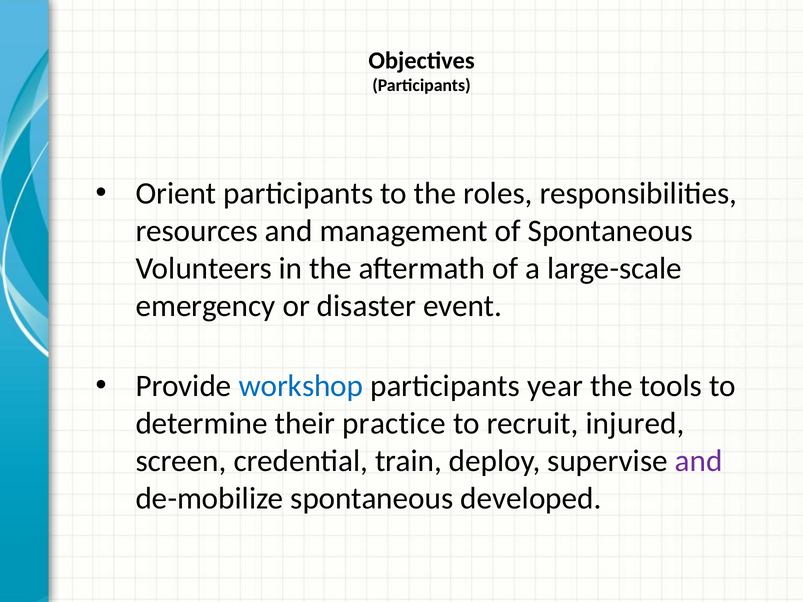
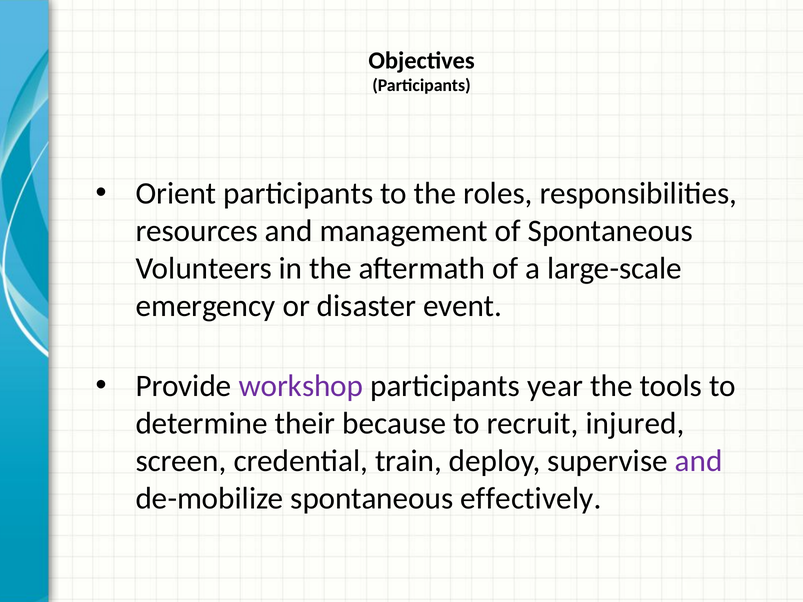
workshop colour: blue -> purple
practice: practice -> because
developed: developed -> effectively
